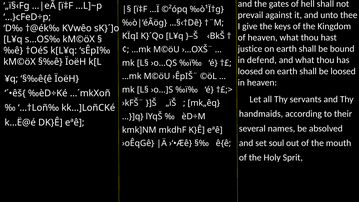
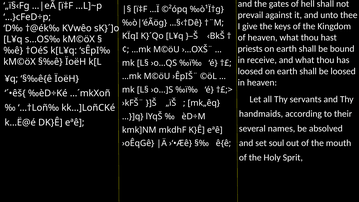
justice: justice -> priests
defend: defend -> receive
